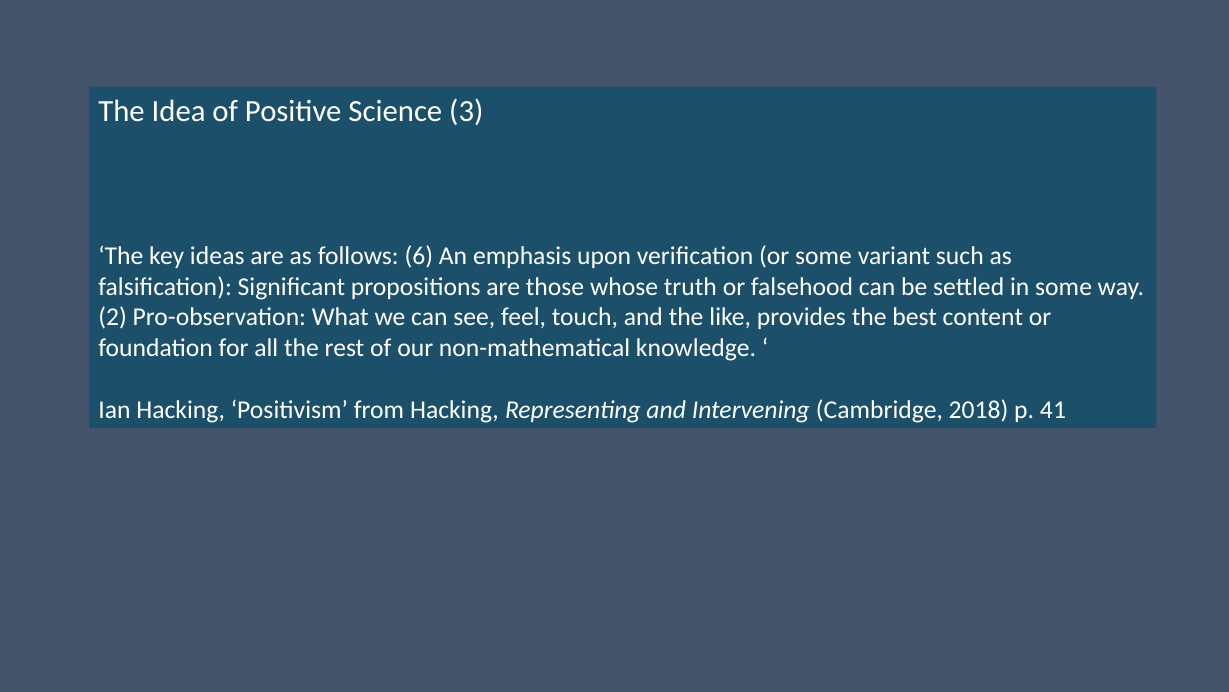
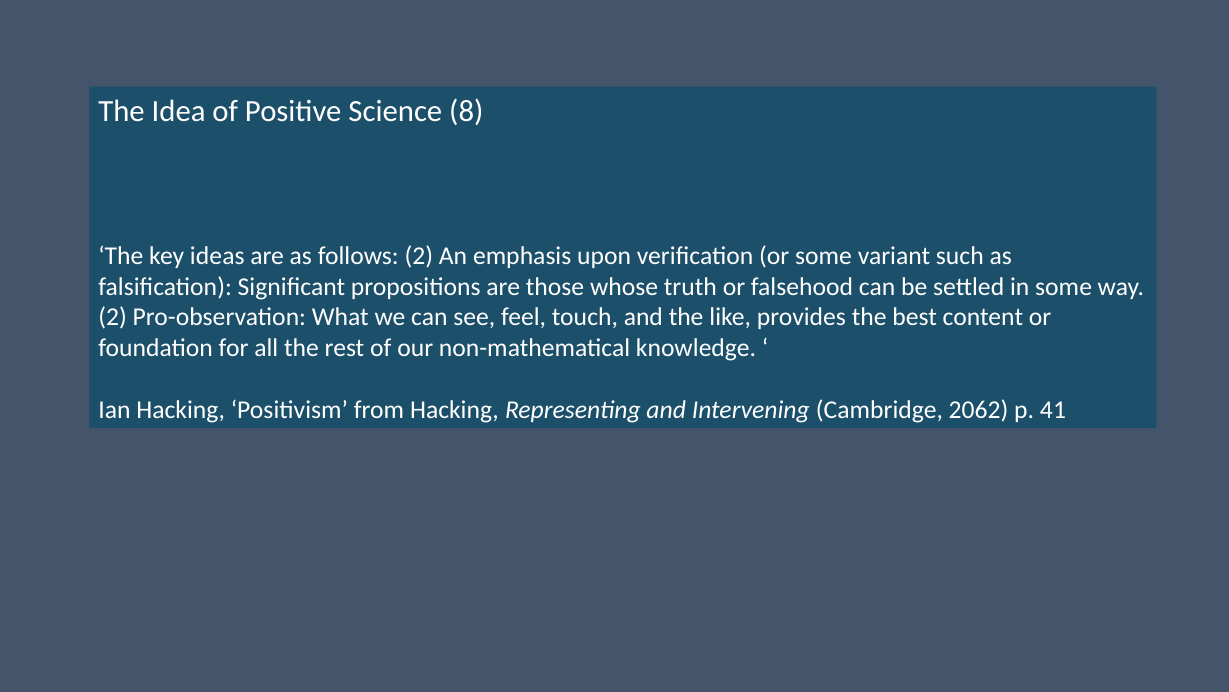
3: 3 -> 8
follows 6: 6 -> 2
2018: 2018 -> 2062
